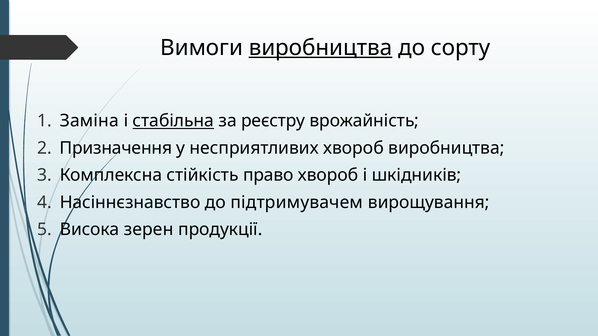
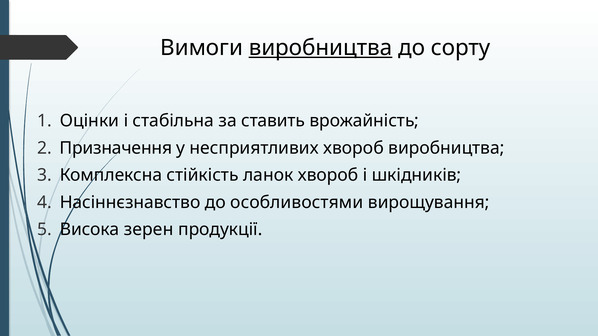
Заміна: Заміна -> Оцінки
стабільна underline: present -> none
реєстру: реєстру -> ставить
право: право -> ланок
підтримувачем: підтримувачем -> особливостями
